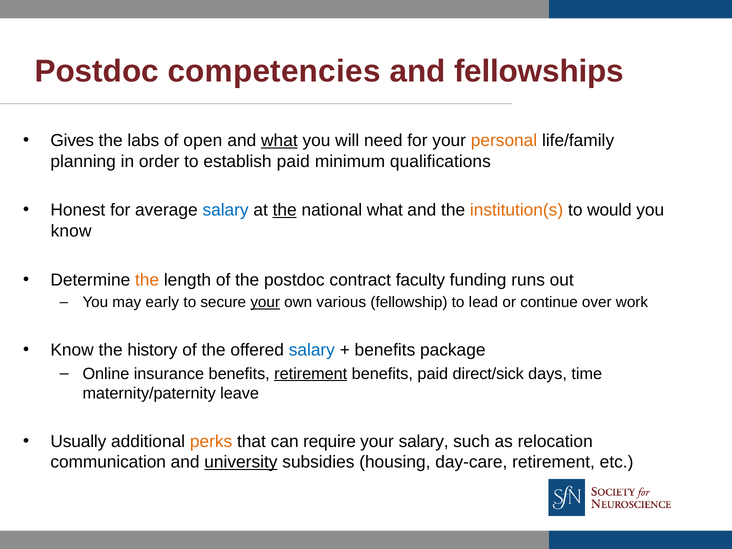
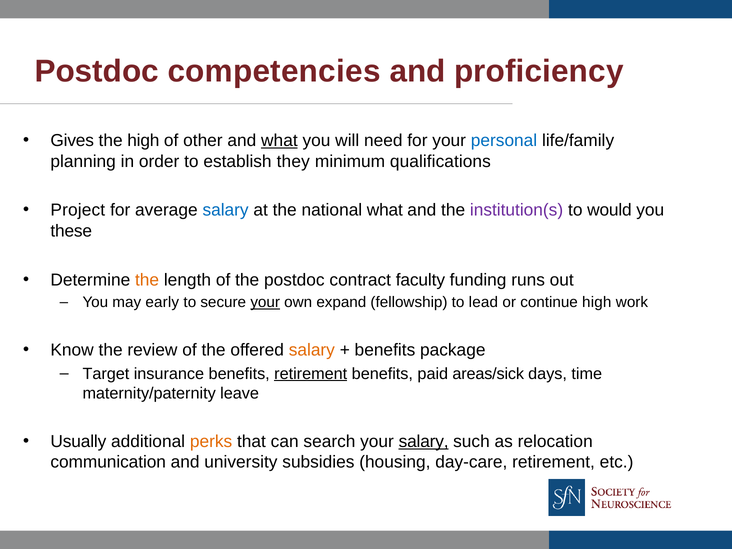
fellowships: fellowships -> proficiency
the labs: labs -> high
open: open -> other
personal colour: orange -> blue
establish paid: paid -> they
Honest: Honest -> Project
the at (285, 210) underline: present -> none
institution(s colour: orange -> purple
know at (71, 231): know -> these
various: various -> expand
continue over: over -> high
history: history -> review
salary at (312, 350) colour: blue -> orange
Online: Online -> Target
direct/sick: direct/sick -> areas/sick
require: require -> search
salary at (424, 441) underline: none -> present
university underline: present -> none
